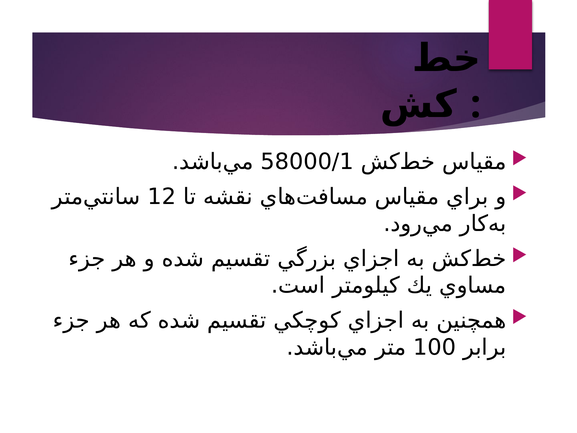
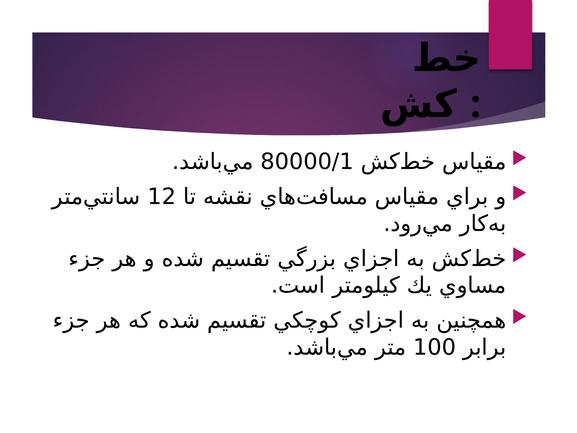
58000/1: 58000/1 -> 80000/1
